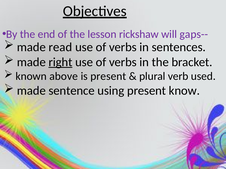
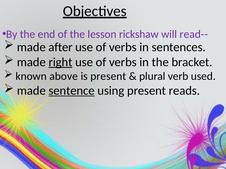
gaps--: gaps-- -> read--
read: read -> after
sentence underline: none -> present
know: know -> reads
